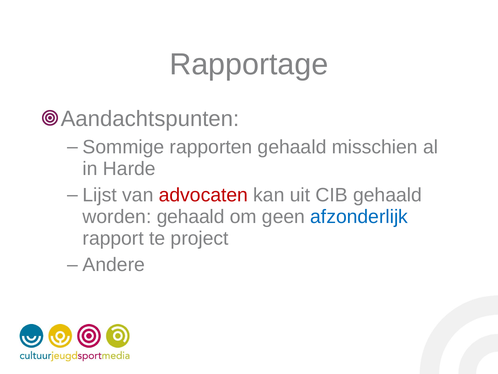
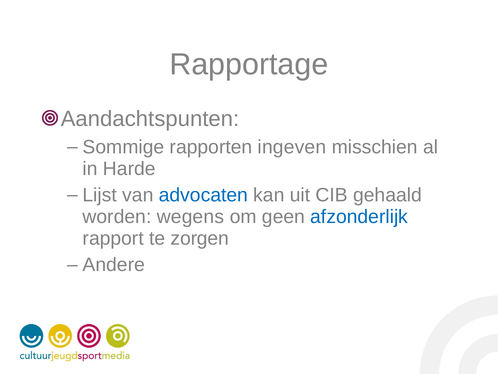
rapporten gehaald: gehaald -> ingeven
advocaten colour: red -> blue
worden gehaald: gehaald -> wegens
project: project -> zorgen
